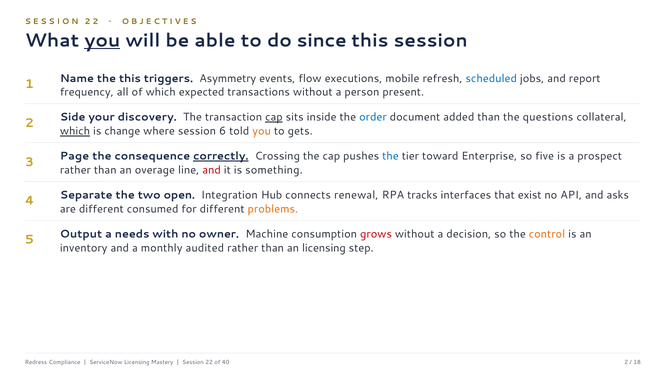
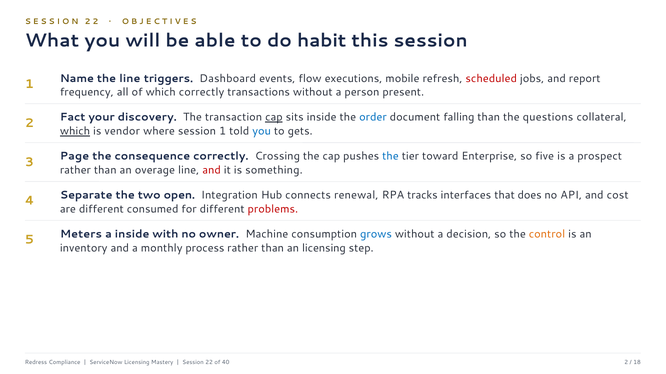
you at (102, 41) underline: present -> none
since: since -> habit
the this: this -> line
Asymmetry: Asymmetry -> Dashboard
scheduled colour: blue -> red
which expected: expected -> correctly
Side: Side -> Fact
added: added -> falling
change: change -> vendor
where session 6: 6 -> 1
you at (262, 131) colour: orange -> blue
correctly at (221, 156) underline: present -> none
exist: exist -> does
asks: asks -> cost
problems colour: orange -> red
Output: Output -> Meters
a needs: needs -> inside
grows colour: red -> blue
audited: audited -> process
